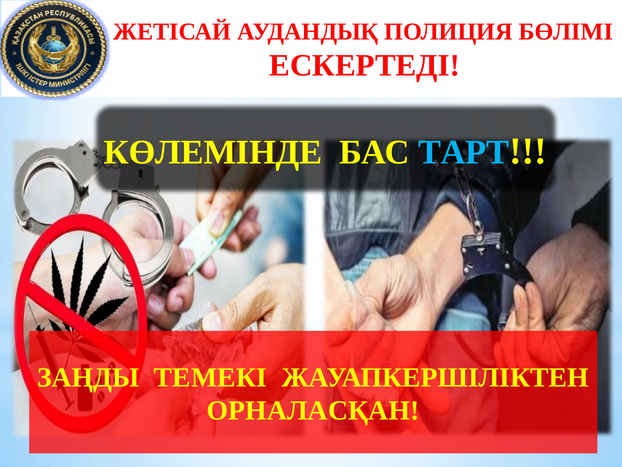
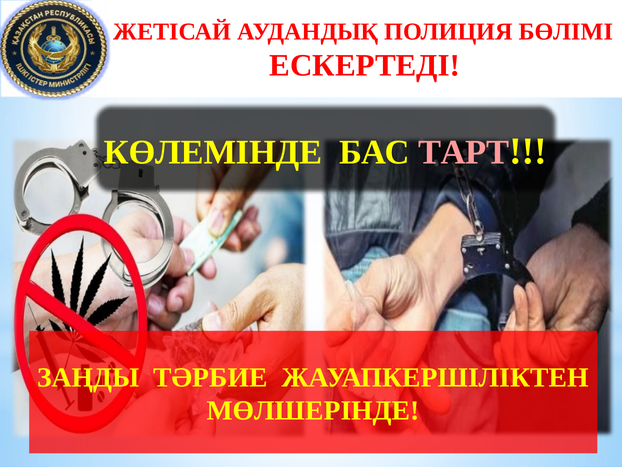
ТАРТ colour: light blue -> pink
ТЕМЕКІ: ТЕМЕКІ -> ТӘРБИЕ
ОРНАЛАСҚАН: ОРНАЛАСҚАН -> МӨЛШЕРІНДЕ
